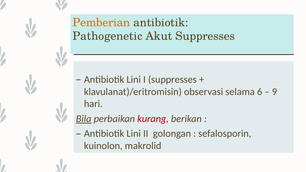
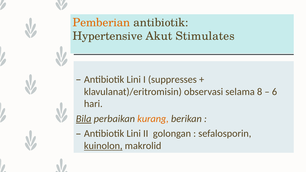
Pathogenetic: Pathogenetic -> Hypertensive
Akut Suppresses: Suppresses -> Stimulates
6: 6 -> 8
9: 9 -> 6
kurang colour: red -> orange
kuinolon underline: none -> present
